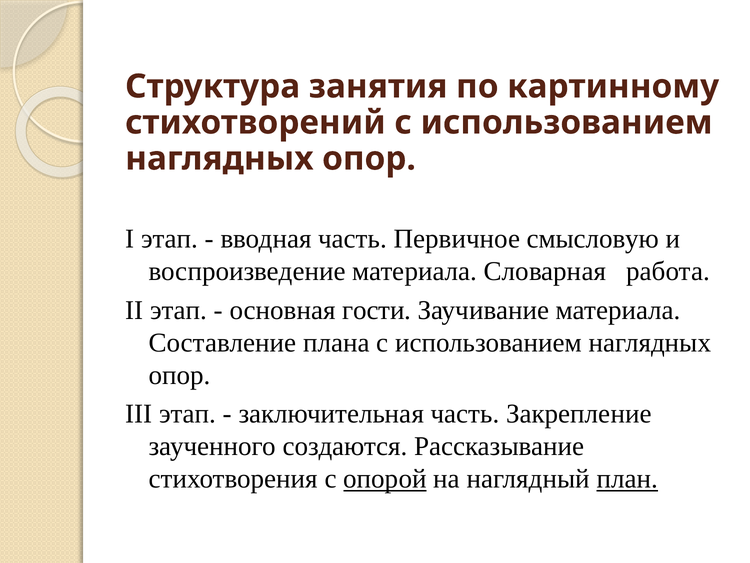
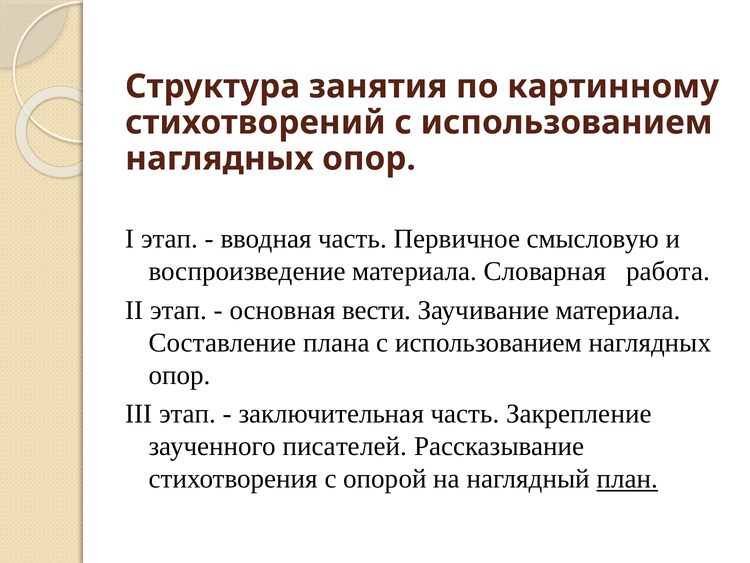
гости: гости -> вести
создаются: создаются -> писателей
опорой underline: present -> none
